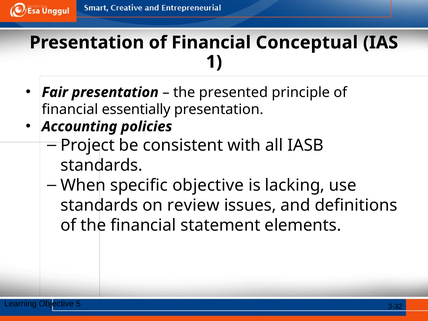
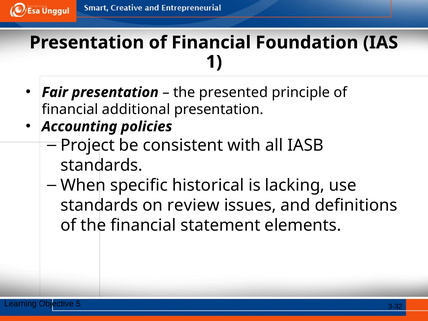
Conceptual: Conceptual -> Foundation
essentially: essentially -> additional
specific objective: objective -> historical
